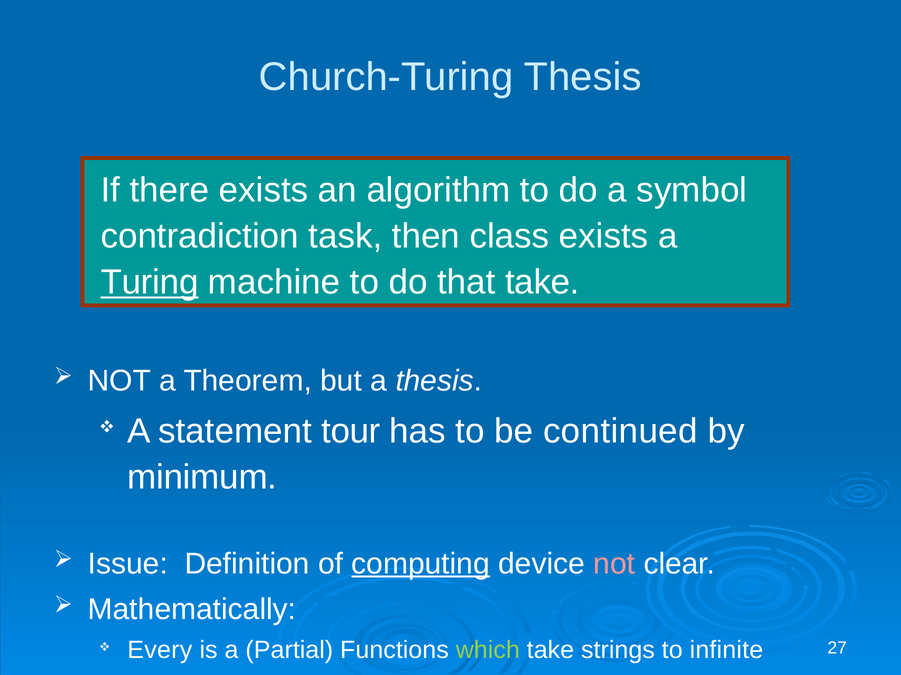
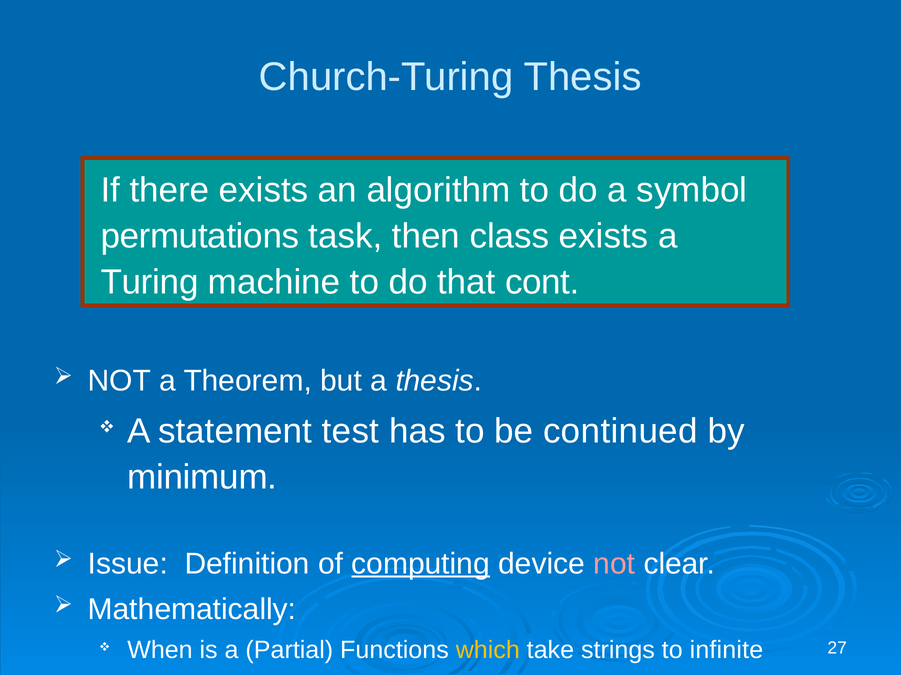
contradiction: contradiction -> permutations
Turing underline: present -> none
that take: take -> cont
tour: tour -> test
Every: Every -> When
which colour: light green -> yellow
